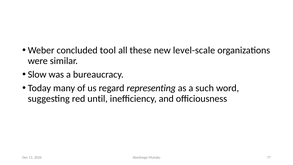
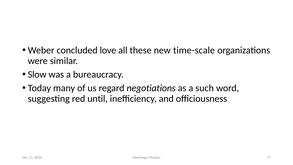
tool: tool -> love
level-scale: level-scale -> time-scale
representing: representing -> negotiations
